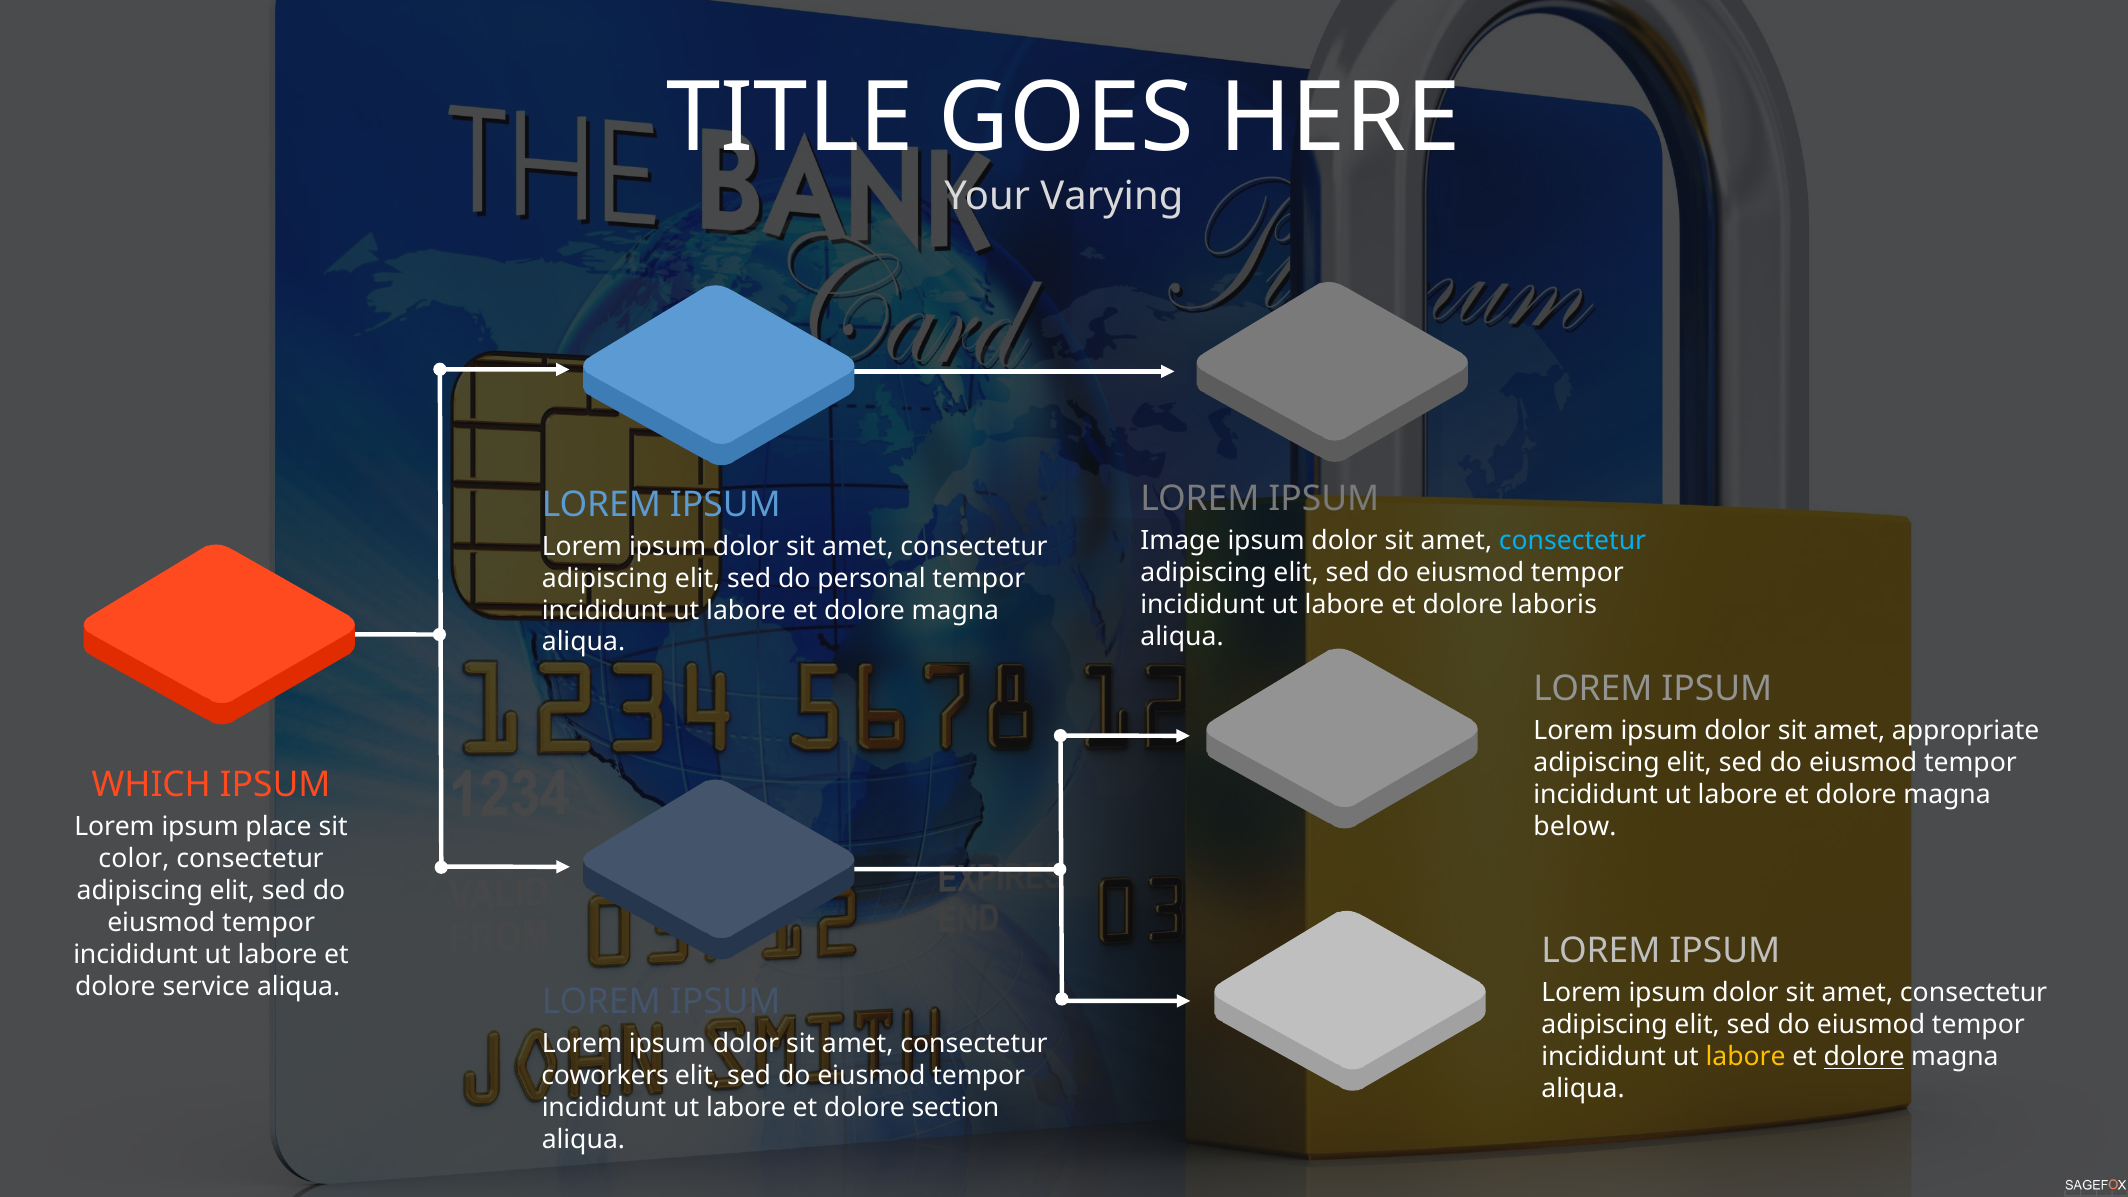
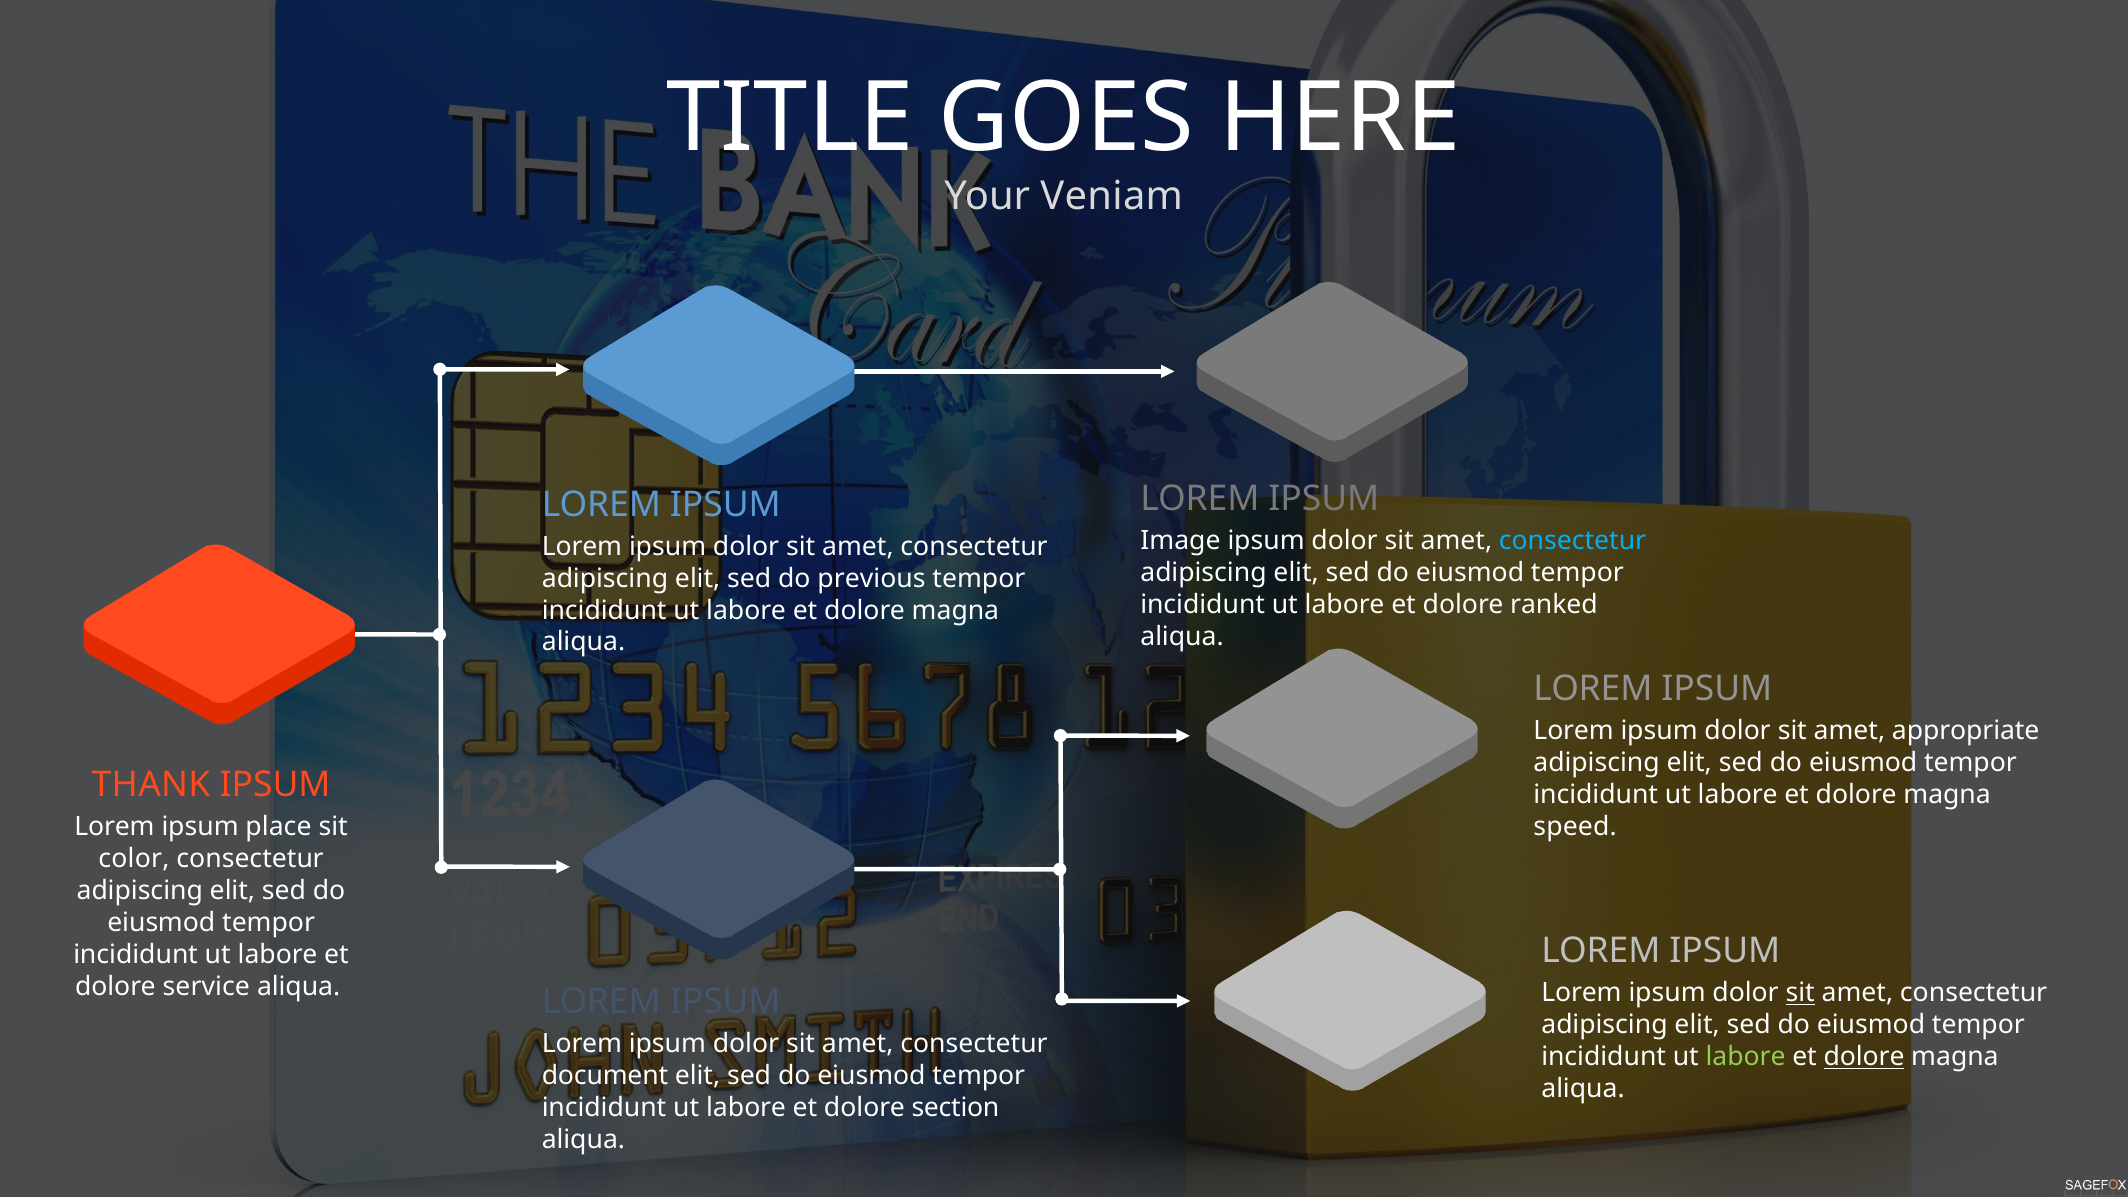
Varying: Varying -> Veniam
personal: personal -> previous
laboris: laboris -> ranked
WHICH: WHICH -> THANK
below: below -> speed
sit at (1800, 993) underline: none -> present
labore at (1746, 1057) colour: yellow -> light green
coworkers: coworkers -> document
